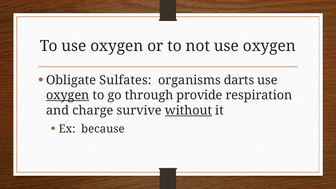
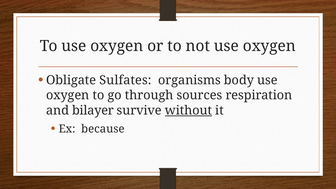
darts: darts -> body
oxygen at (68, 95) underline: present -> none
provide: provide -> sources
charge: charge -> bilayer
